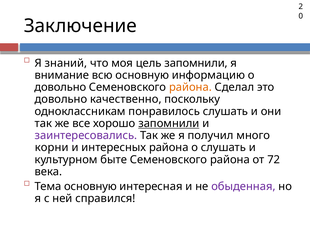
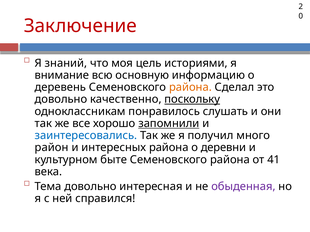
Заключение colour: black -> red
цель запомнили: запомнили -> историями
довольно at (60, 87): довольно -> деревень
поскольку underline: none -> present
заинтересовались colour: purple -> blue
корни: корни -> район
о слушать: слушать -> деревни
72: 72 -> 41
Тема основную: основную -> довольно
